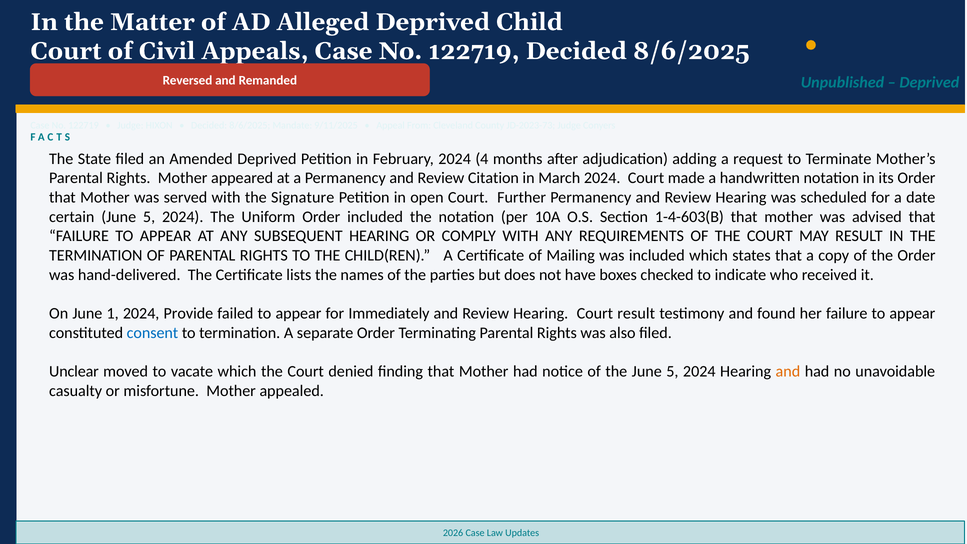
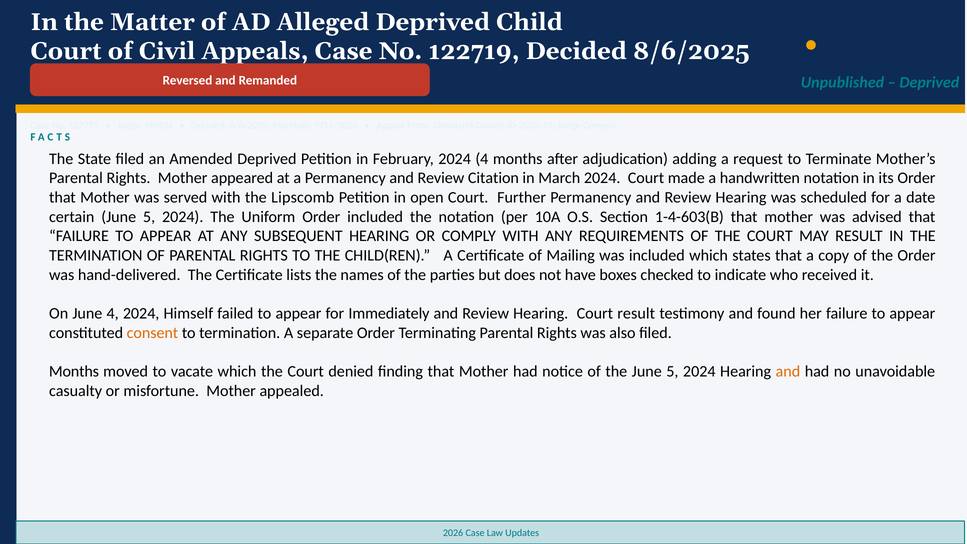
Signature: Signature -> Lipscomb
June 1: 1 -> 4
Provide: Provide -> Himself
consent colour: blue -> orange
Unclear at (74, 371): Unclear -> Months
